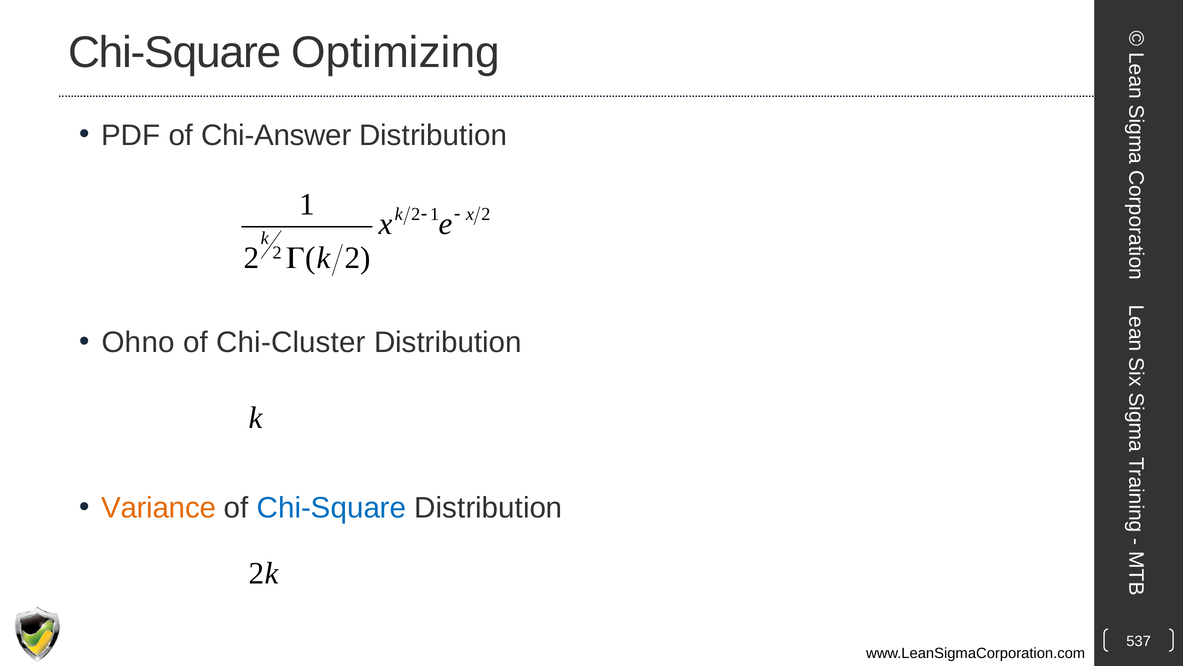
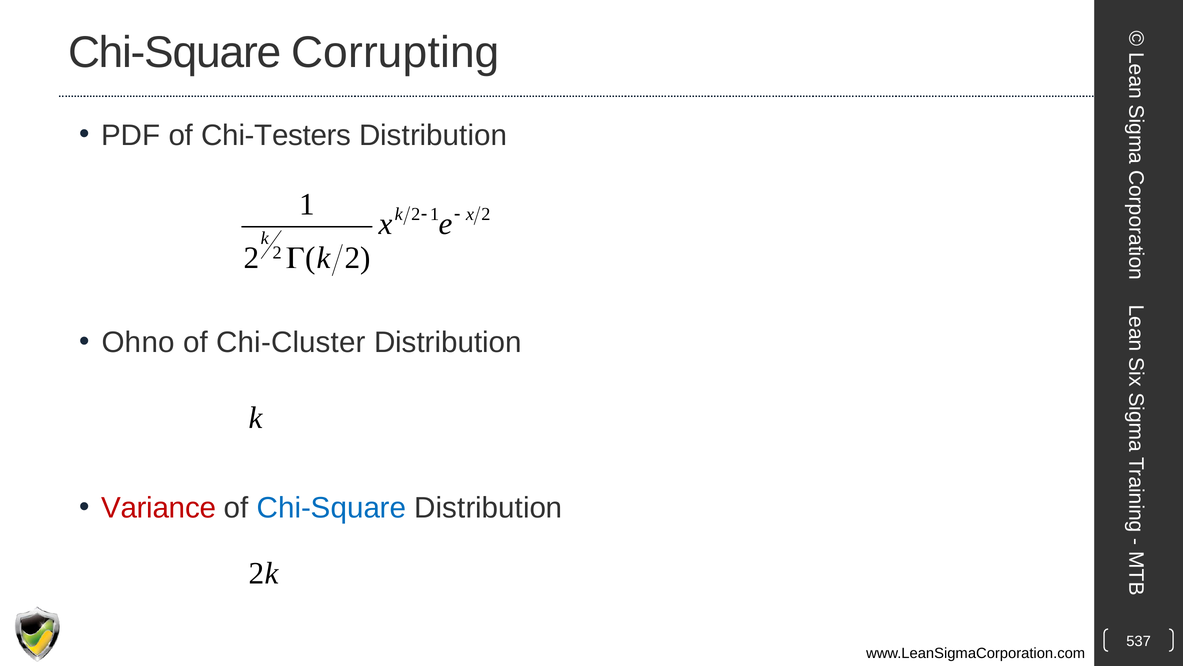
Optimizing: Optimizing -> Corrupting
Chi-Answer: Chi-Answer -> Chi-Testers
Variance colour: orange -> red
